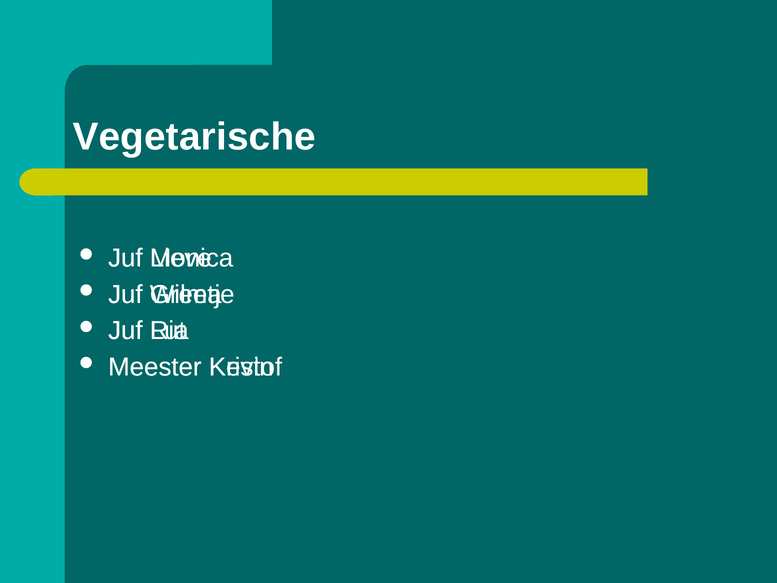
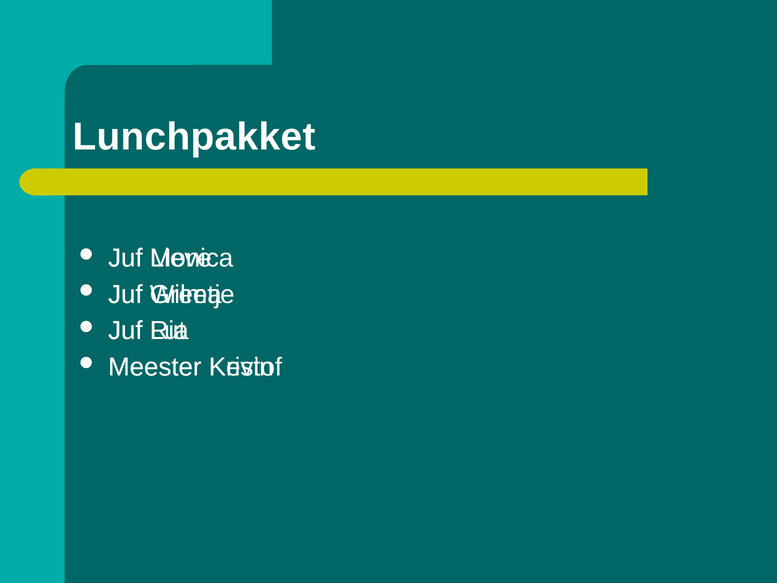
Vegetarische: Vegetarische -> Lunchpakket
